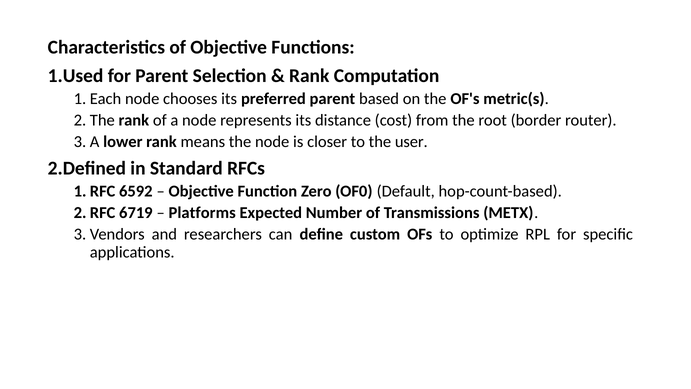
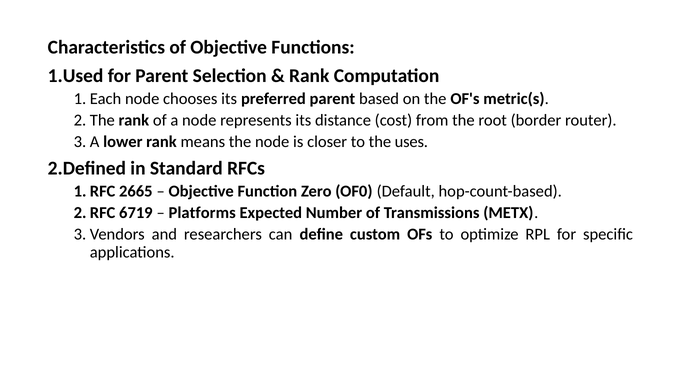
user: user -> uses
6592: 6592 -> 2665
